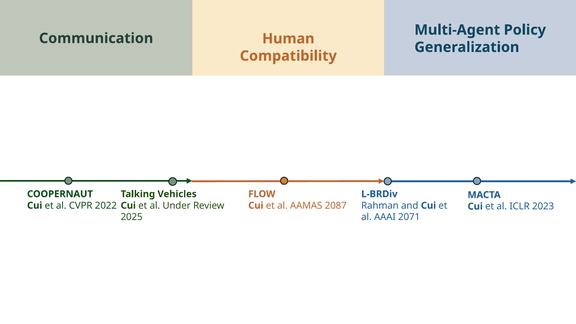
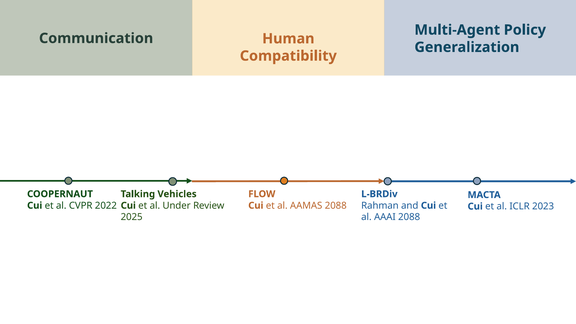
AAMAS 2087: 2087 -> 2088
AAAI 2071: 2071 -> 2088
